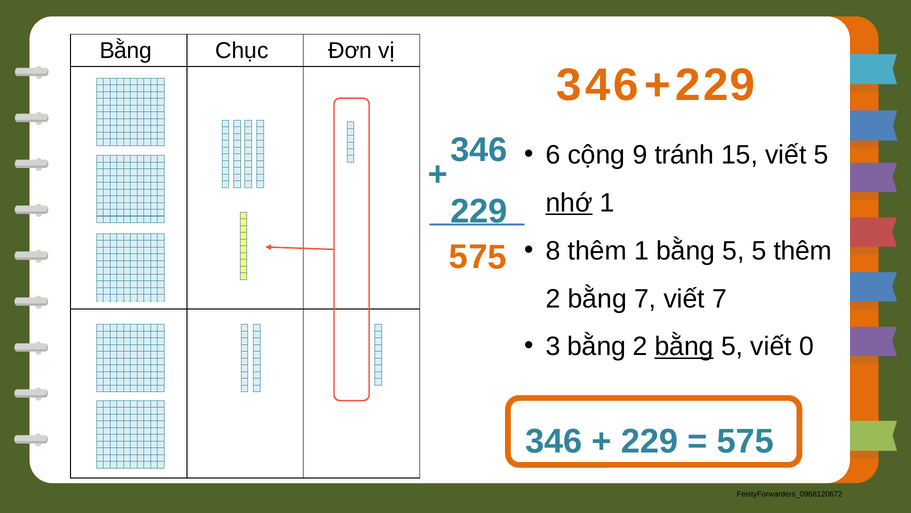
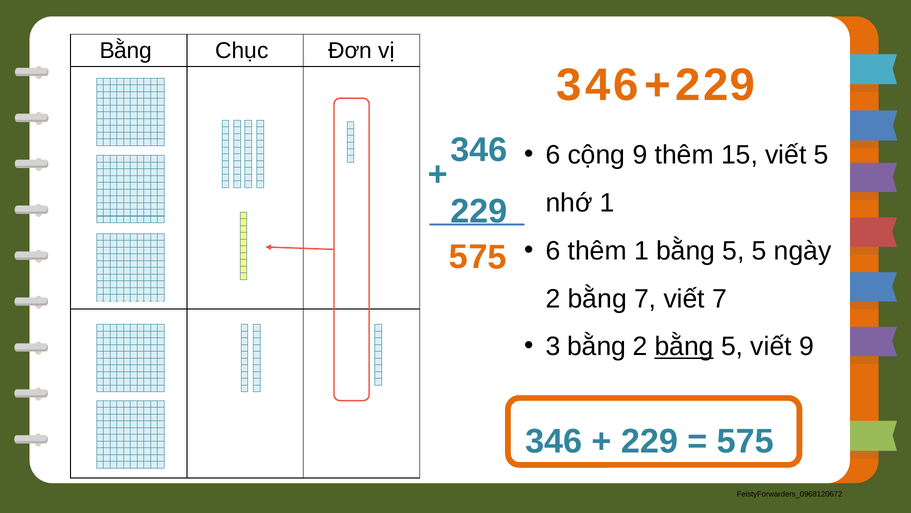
9 tránh: tránh -> thêm
nhớ underline: present -> none
8 at (553, 251): 8 -> 6
5 thêm: thêm -> ngày
viết 0: 0 -> 9
